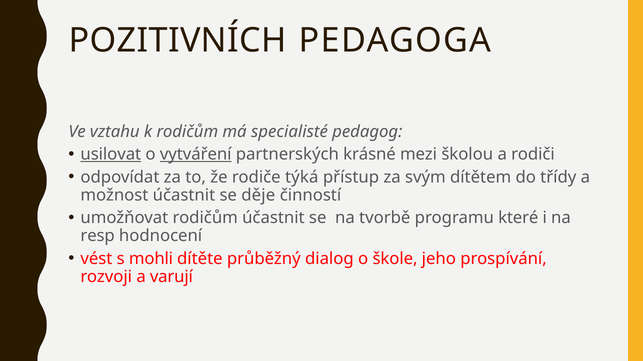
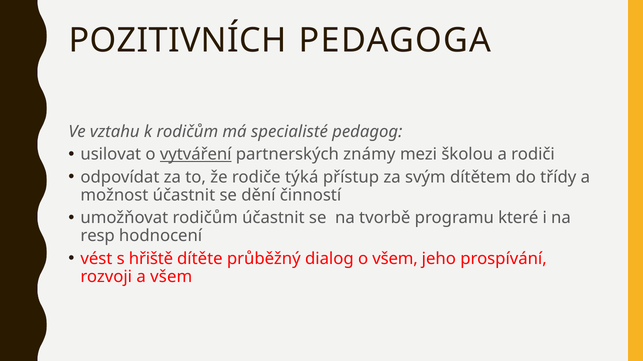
usilovat underline: present -> none
krásné: krásné -> známy
děje: děje -> dění
mohli: mohli -> hřiště
o škole: škole -> všem
a varují: varují -> všem
